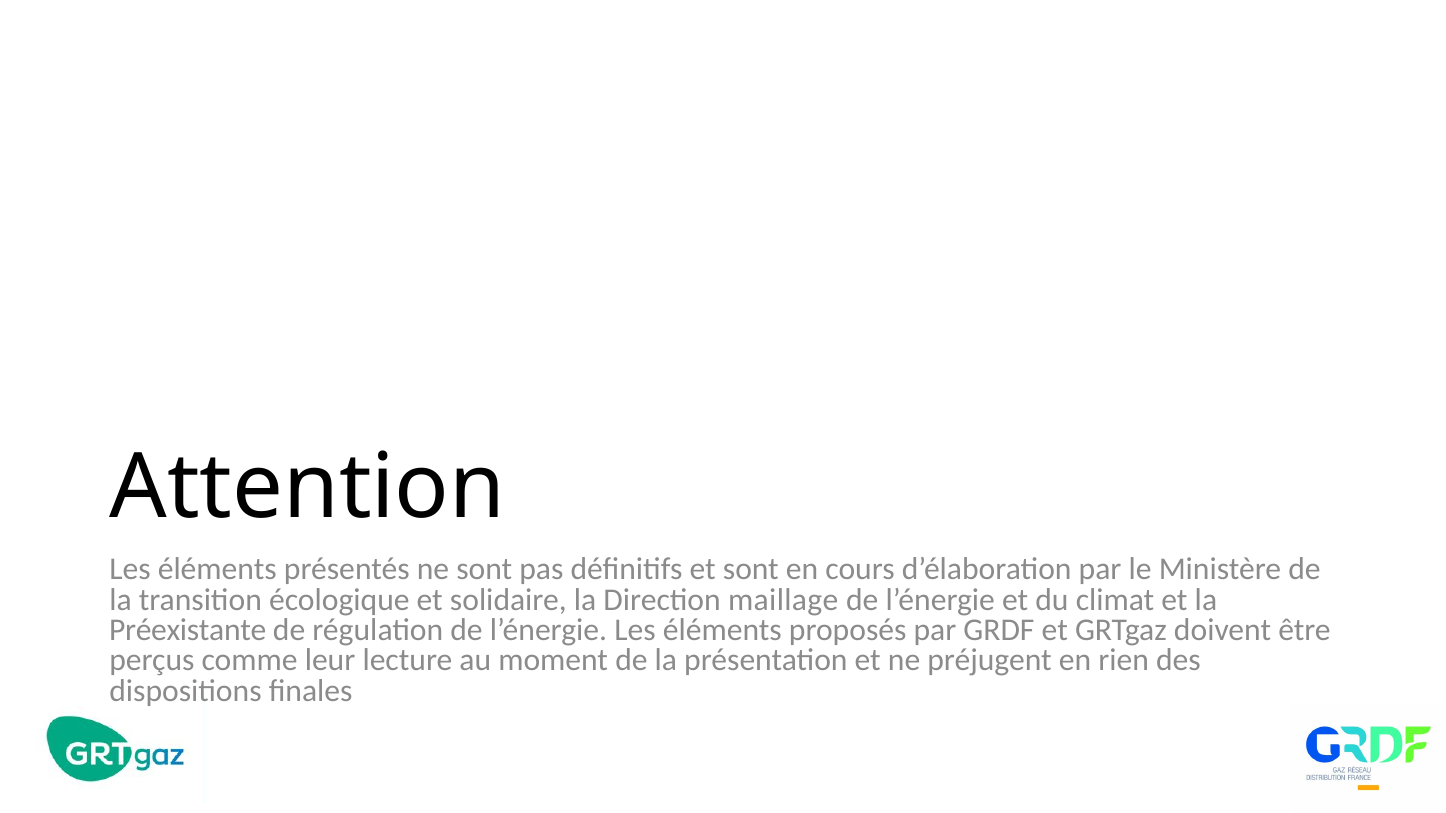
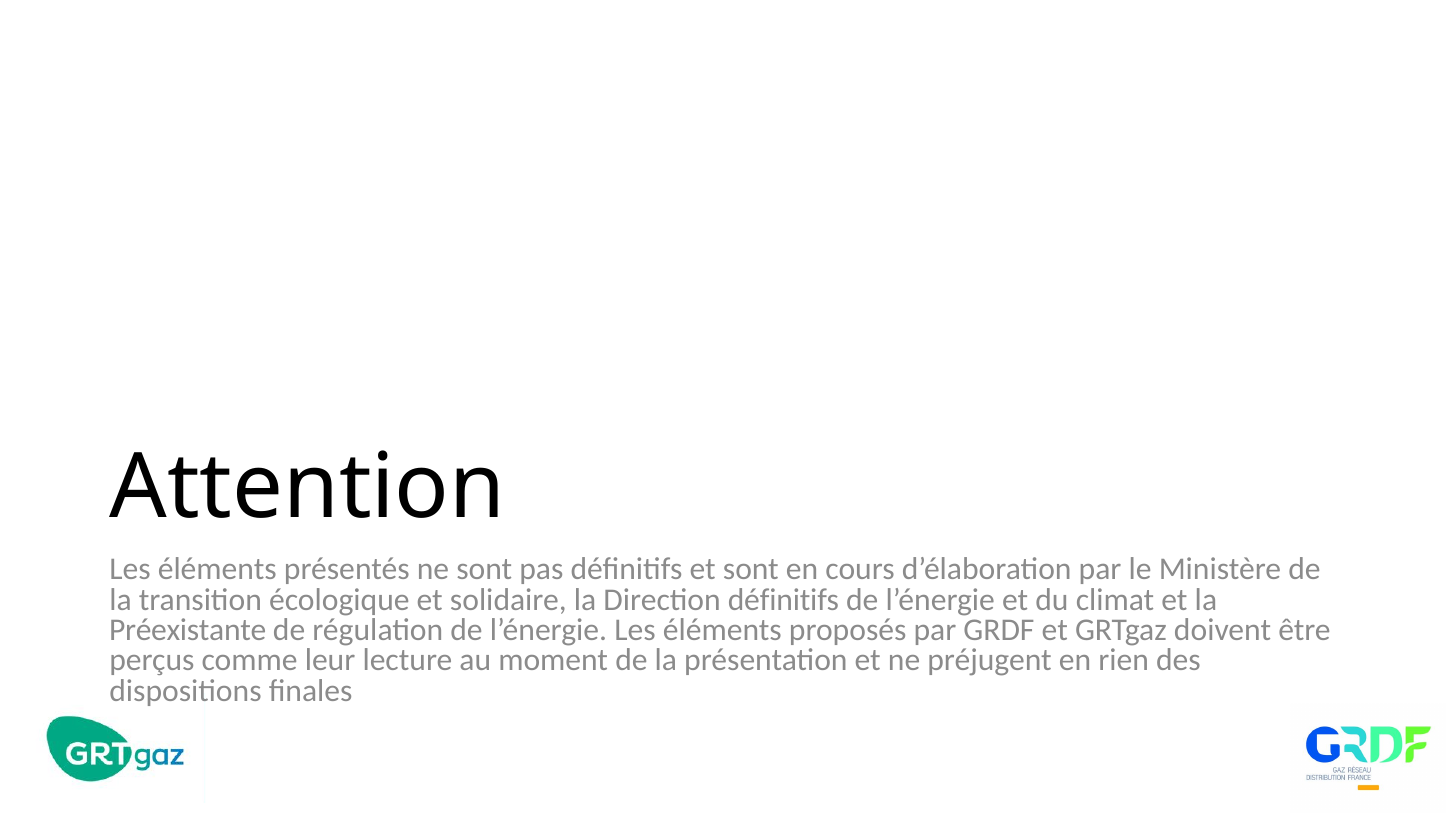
Direction maillage: maillage -> définitifs
